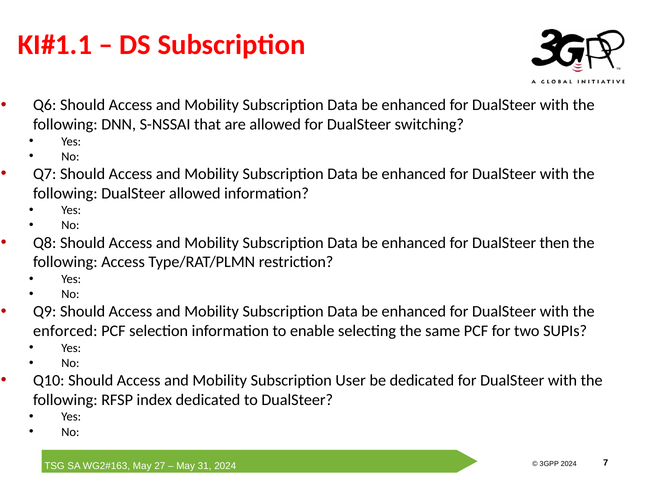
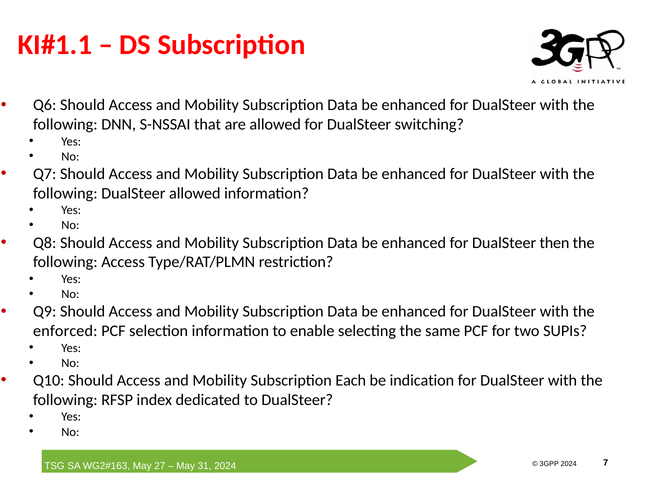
User: User -> Each
be dedicated: dedicated -> indication
